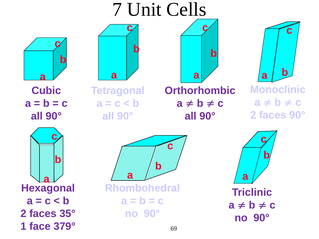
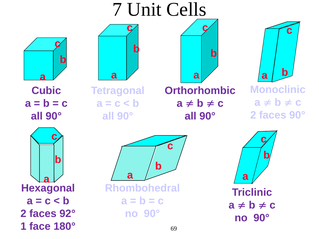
35°: 35° -> 92°
379°: 379° -> 180°
